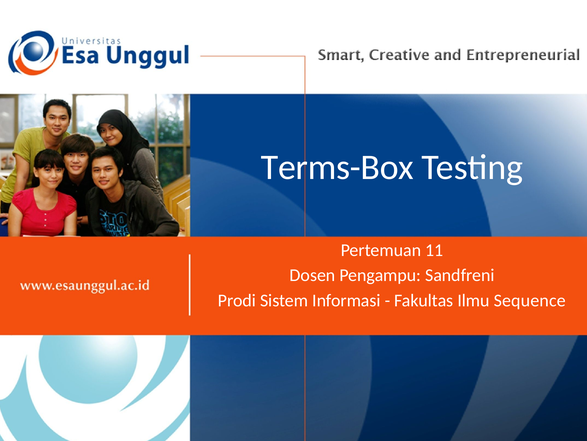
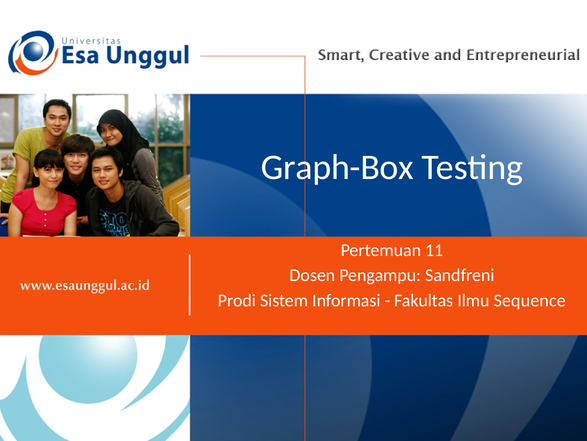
Terms-Box: Terms-Box -> Graph-Box
